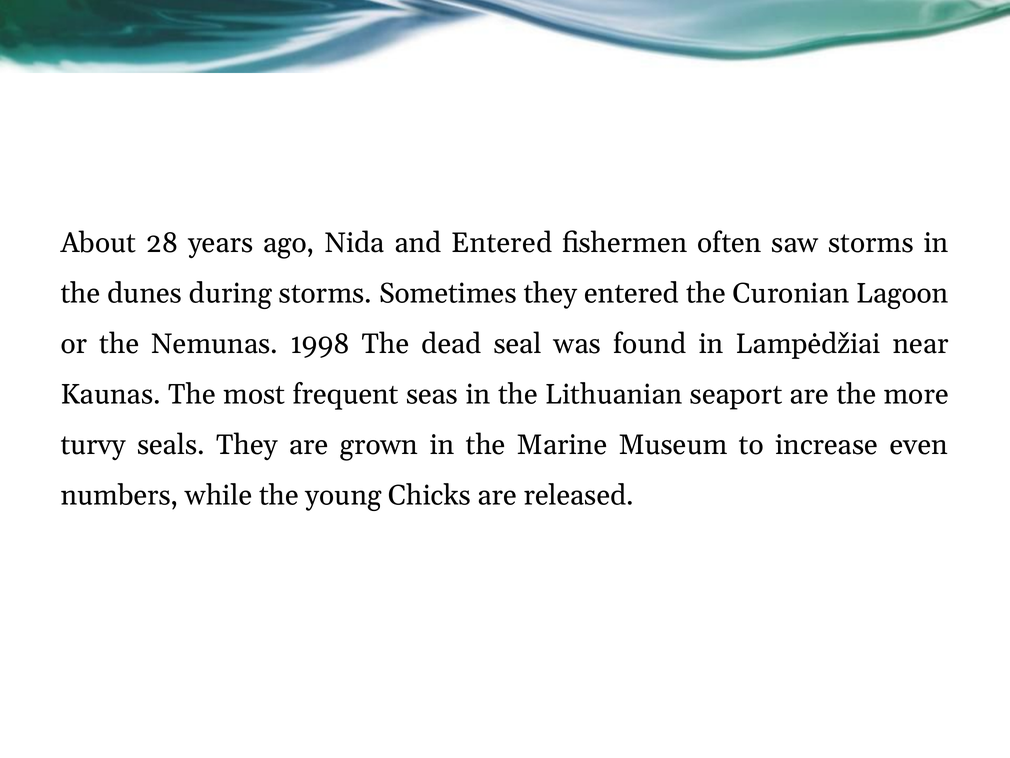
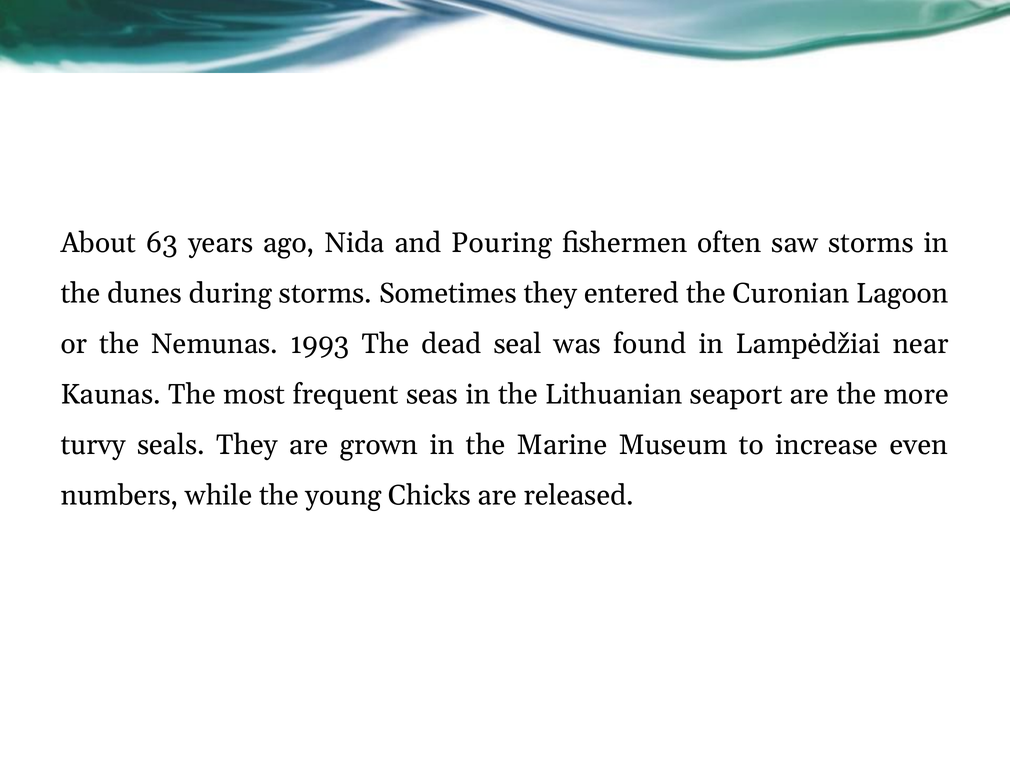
28: 28 -> 63
and Entered: Entered -> Pouring
1998: 1998 -> 1993
